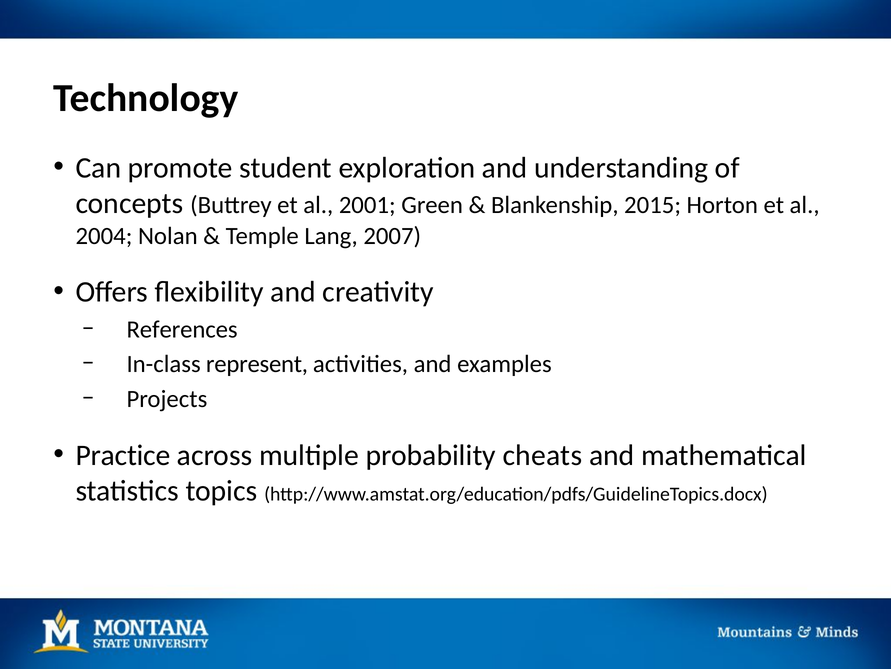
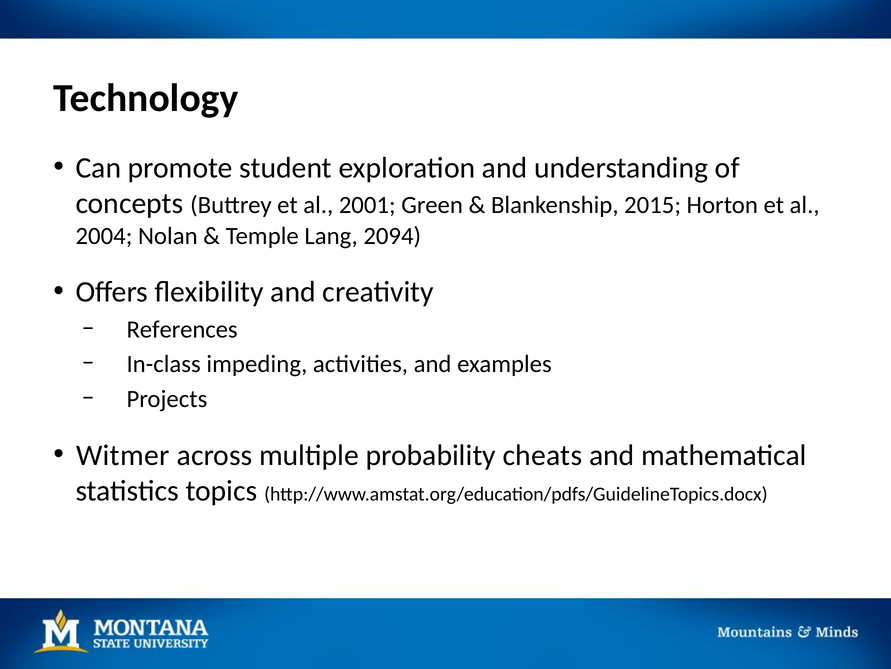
2007: 2007 -> 2094
represent: represent -> impeding
Practice: Practice -> Witmer
